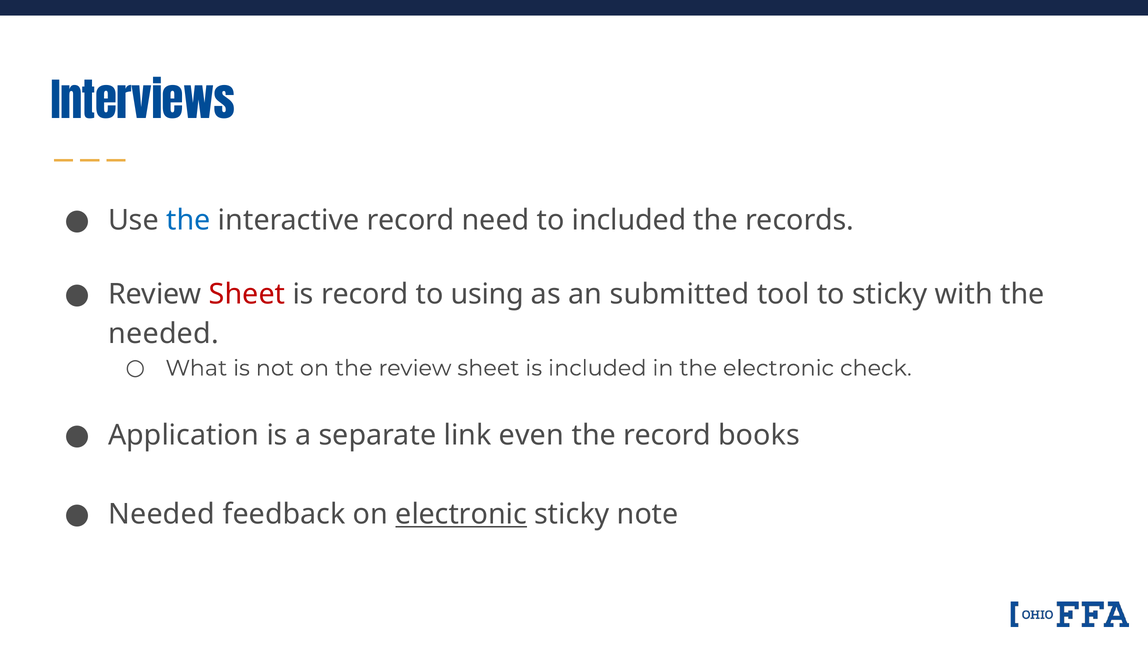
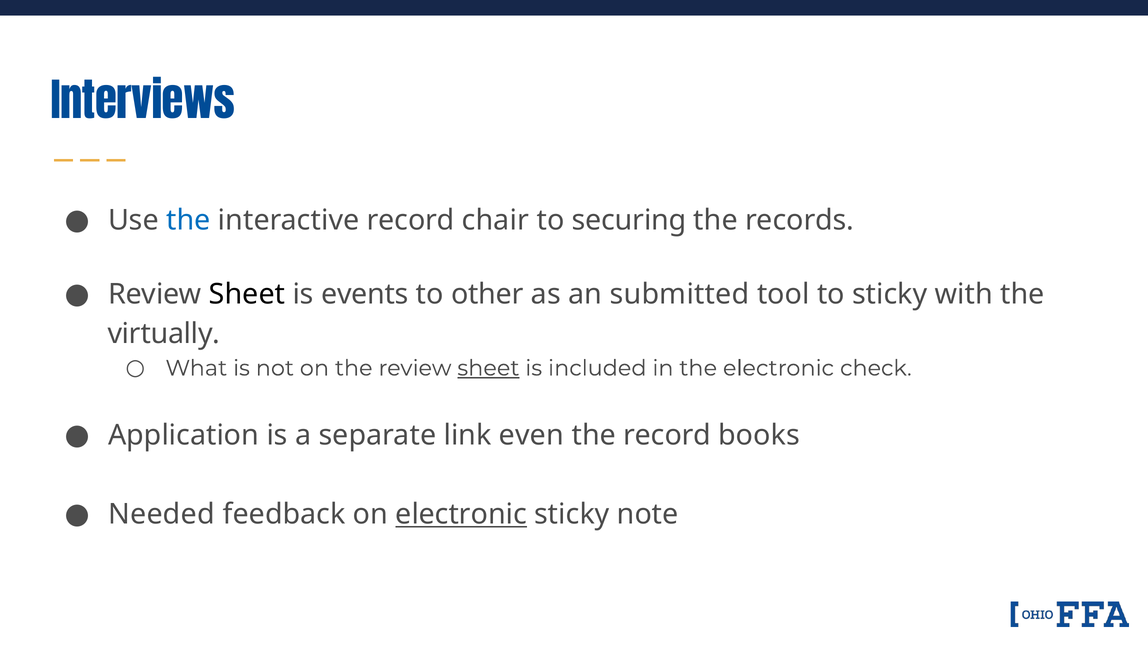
need: need -> chair
to included: included -> securing
Sheet at (247, 294) colour: red -> black
is record: record -> events
using: using -> other
needed at (164, 334): needed -> virtually
sheet at (488, 368) underline: none -> present
